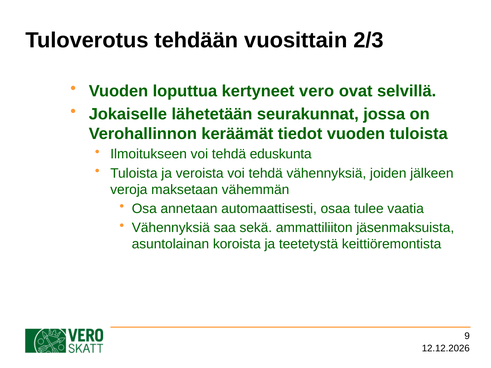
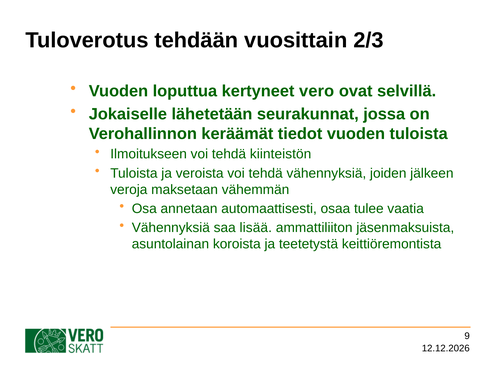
eduskunta: eduskunta -> kiinteistön
sekä: sekä -> lisää
